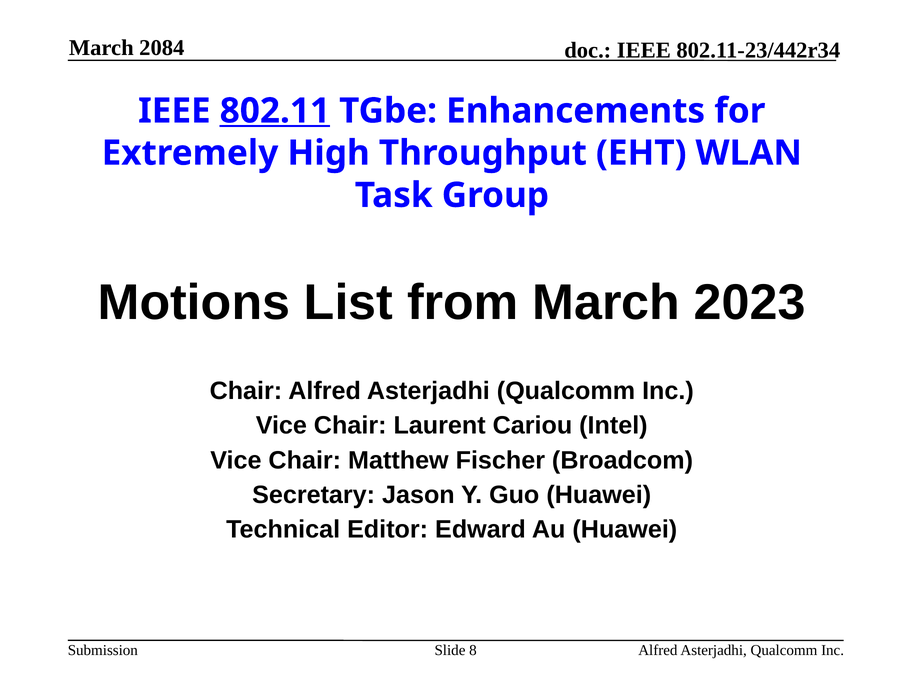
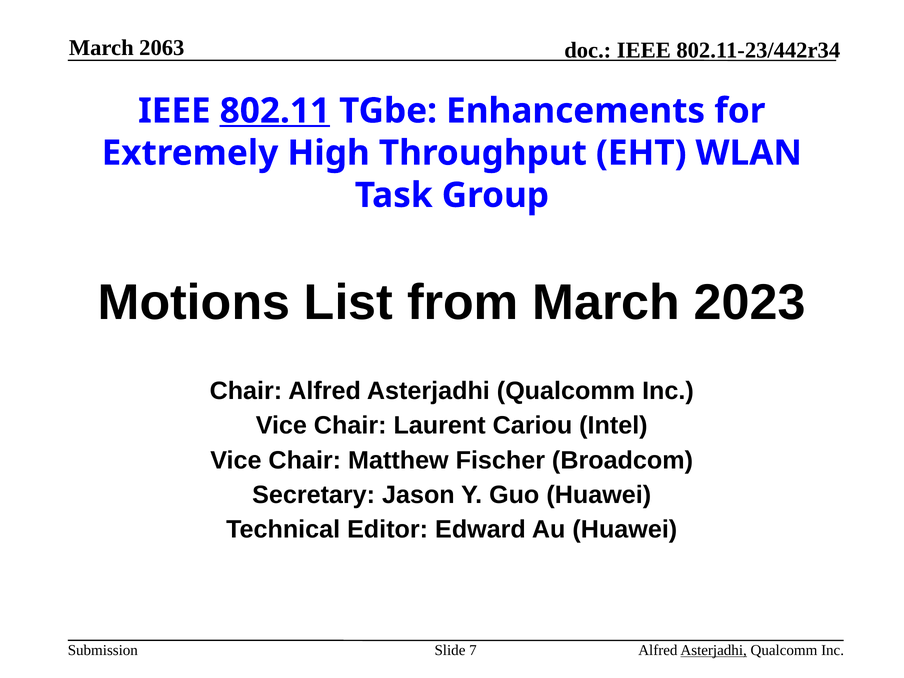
2084: 2084 -> 2063
8: 8 -> 7
Asterjadhi at (714, 650) underline: none -> present
